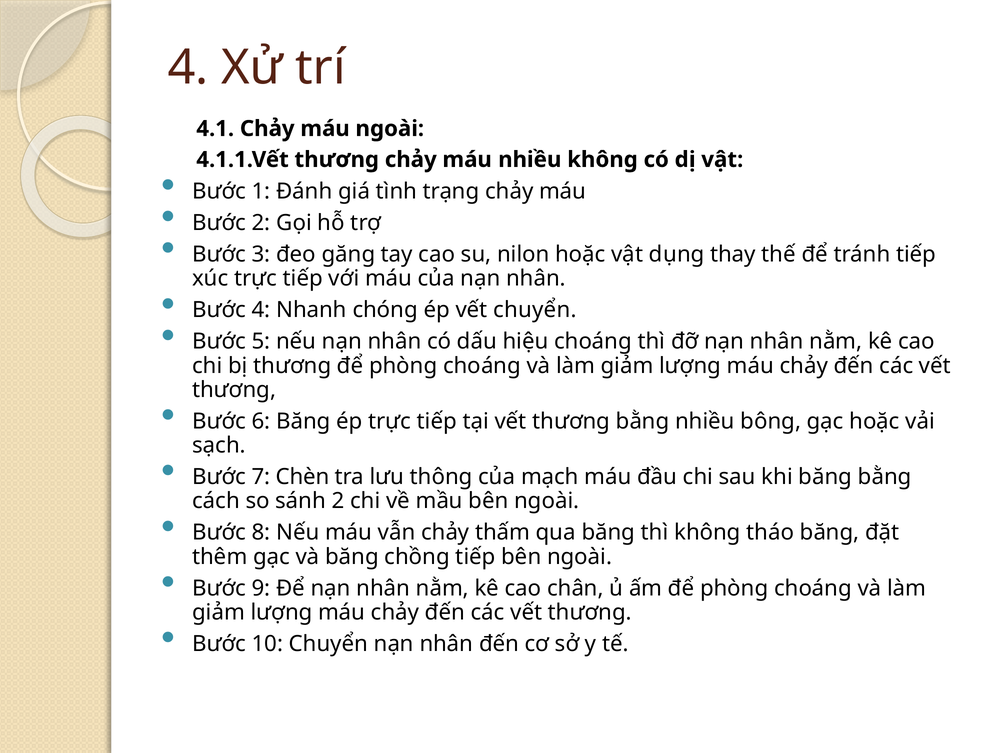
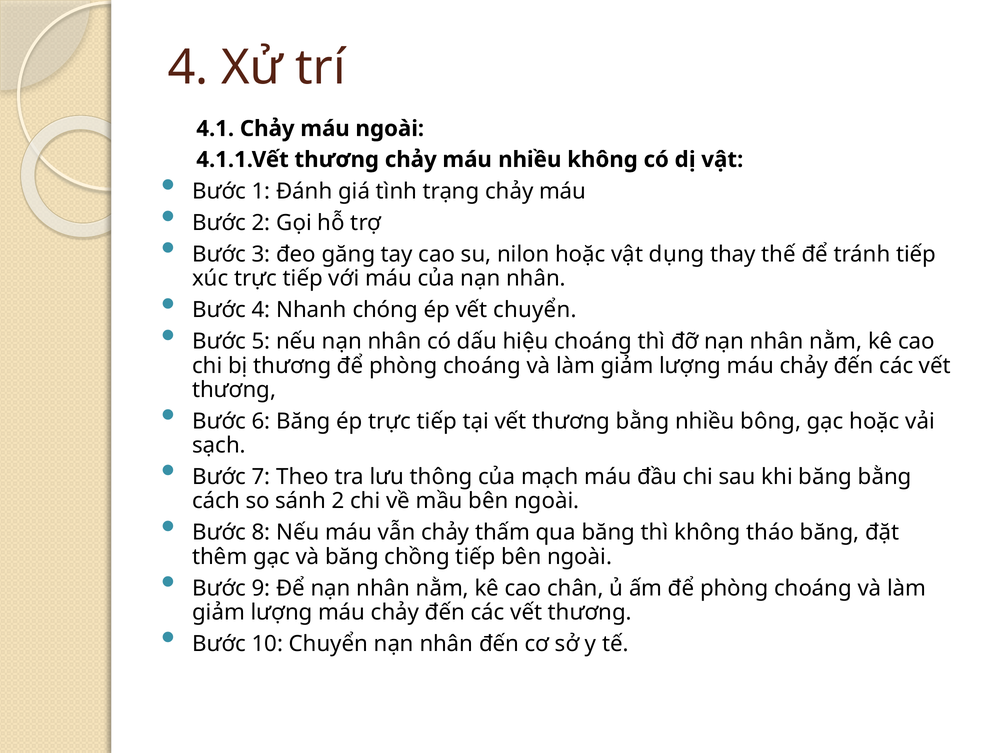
Chèn: Chèn -> Theo
